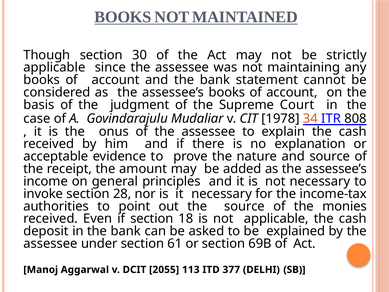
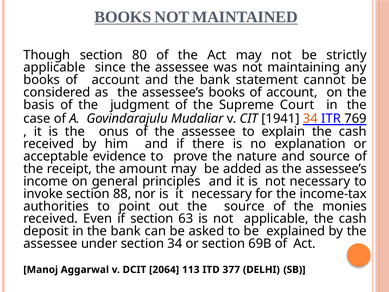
30: 30 -> 80
1978: 1978 -> 1941
808: 808 -> 769
28: 28 -> 88
18: 18 -> 63
section 61: 61 -> 34
2055: 2055 -> 2064
